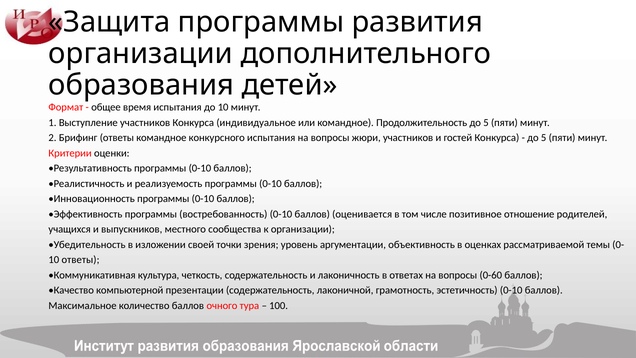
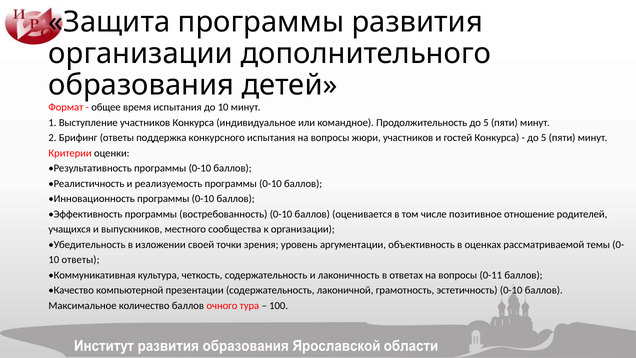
ответы командное: командное -> поддержка
0-60: 0-60 -> 0-11
